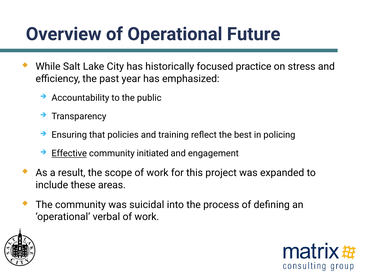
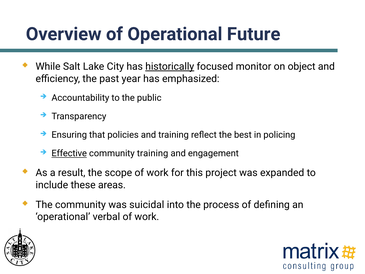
historically underline: none -> present
practice: practice -> monitor
stress: stress -> object
community initiated: initiated -> training
